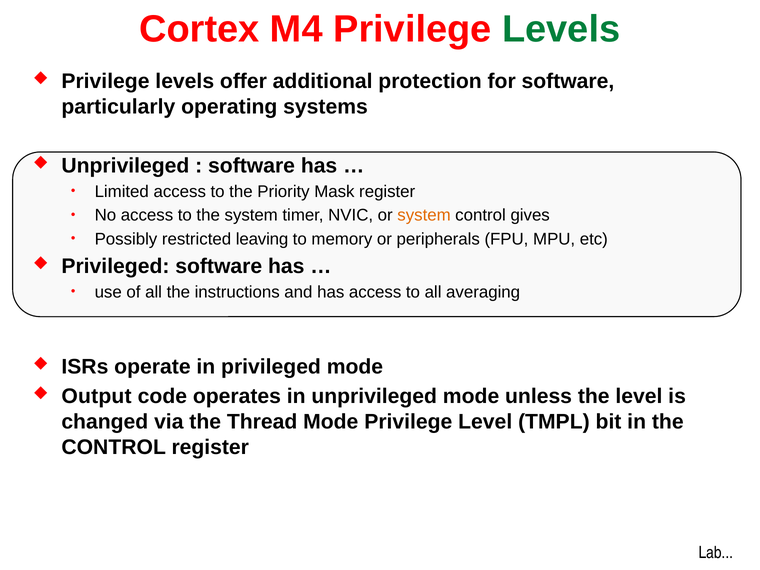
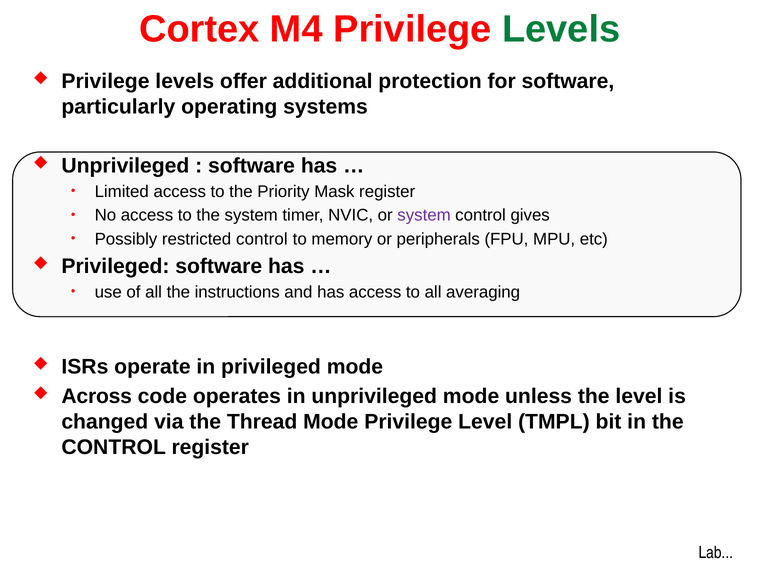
system at (424, 215) colour: orange -> purple
restricted leaving: leaving -> control
Output: Output -> Across
